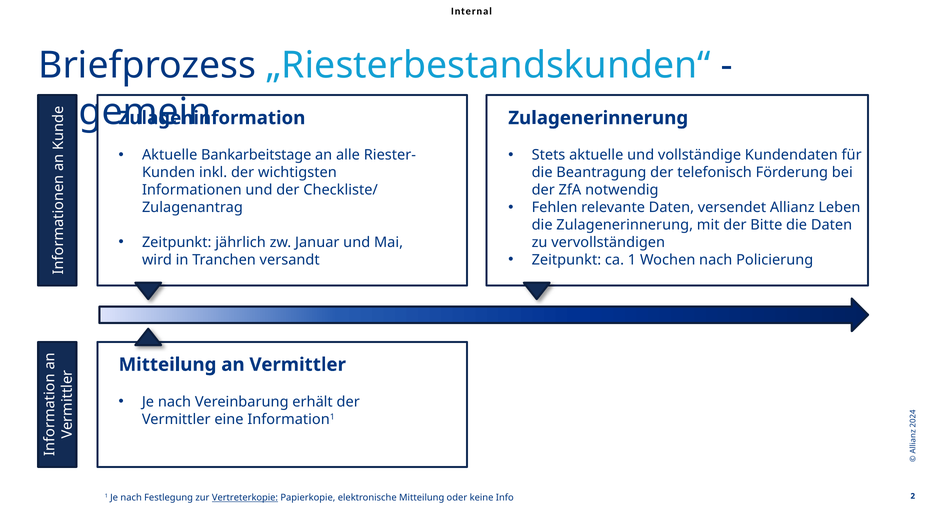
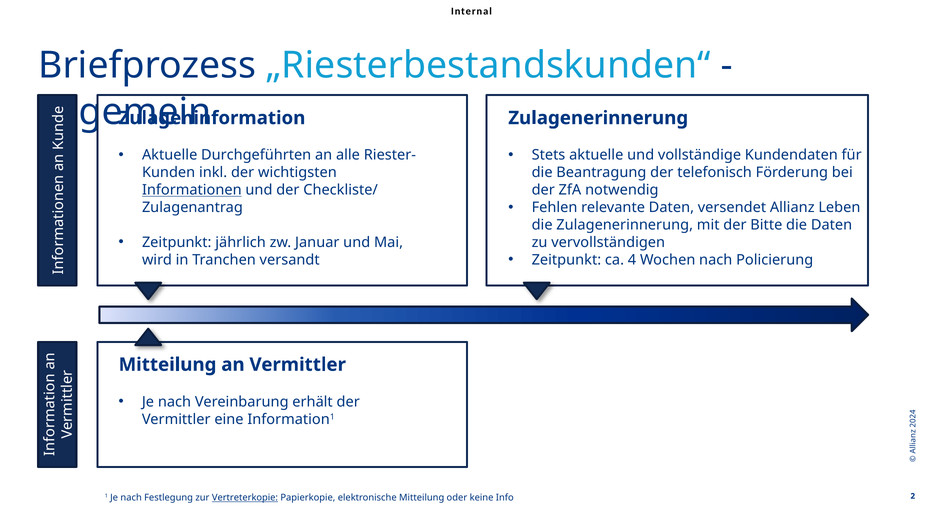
Bankarbeitstage: Bankarbeitstage -> Durchgeführten
Informationen underline: none -> present
ca 1: 1 -> 4
